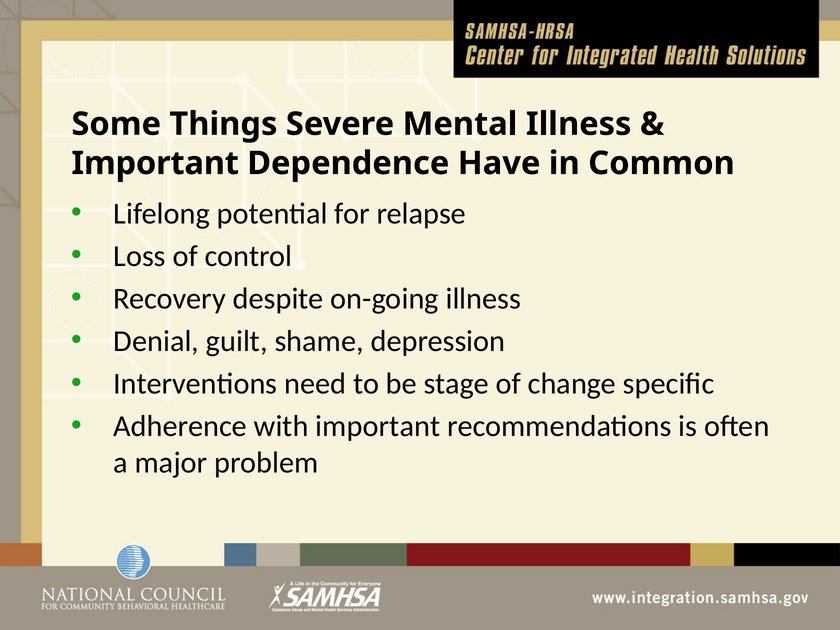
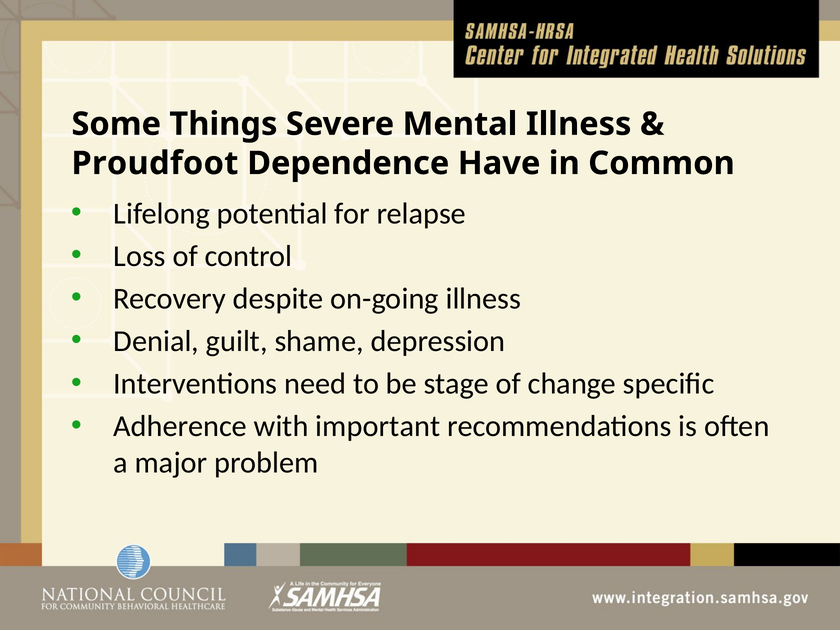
Important at (155, 163): Important -> Proudfoot
